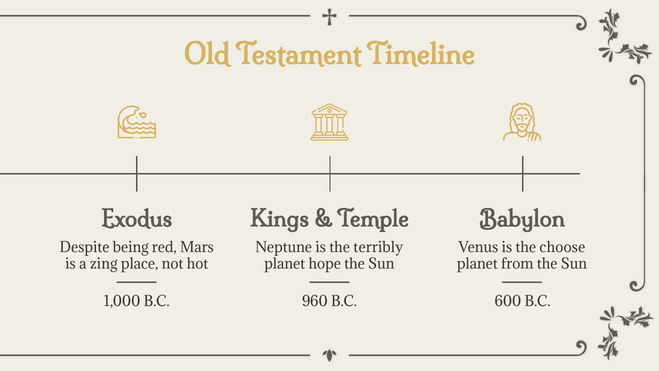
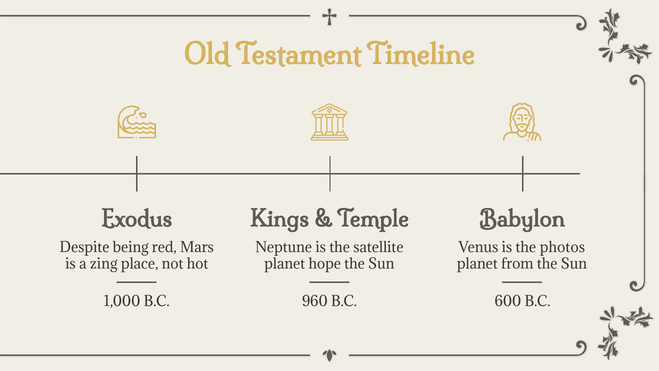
terribly: terribly -> satellite
choose: choose -> photos
